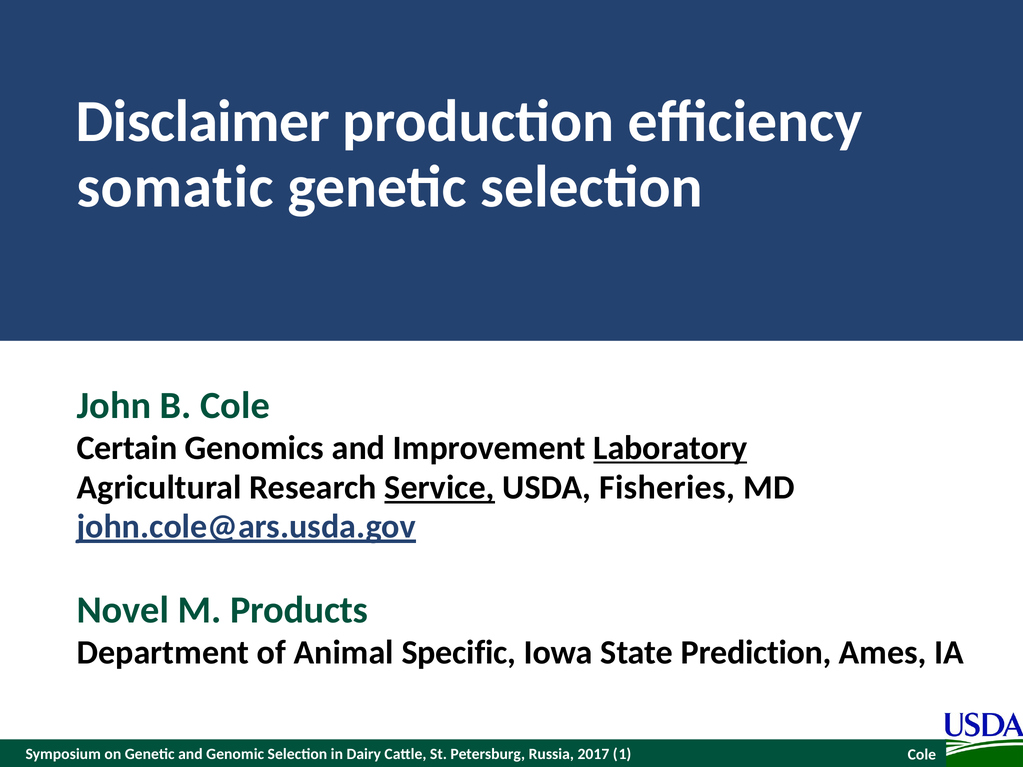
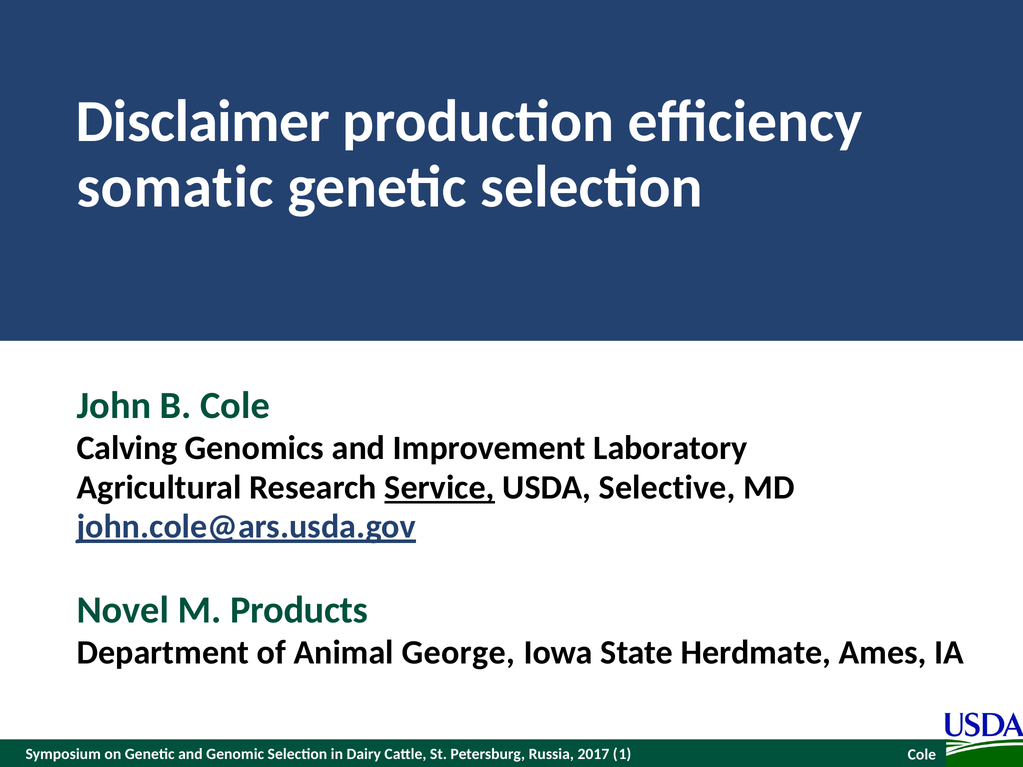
Certain: Certain -> Calving
Laboratory underline: present -> none
Fisheries: Fisheries -> Selective
Specific: Specific -> George
Prediction: Prediction -> Herdmate
